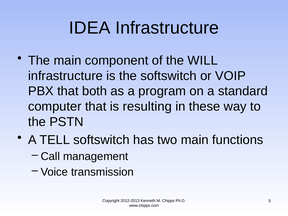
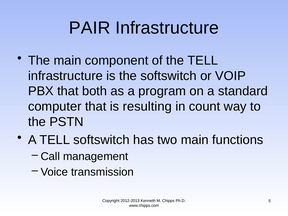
IDEA: IDEA -> PAIR
the WILL: WILL -> TELL
these: these -> count
